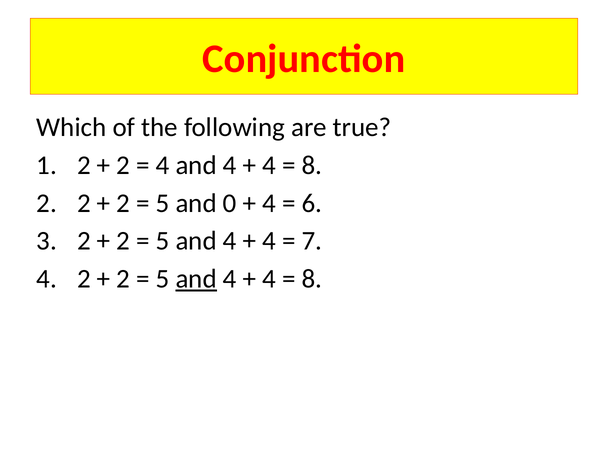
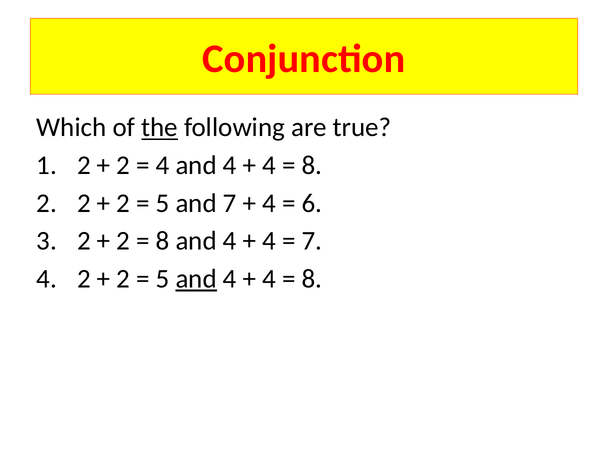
the underline: none -> present
and 0: 0 -> 7
5 at (163, 241): 5 -> 8
